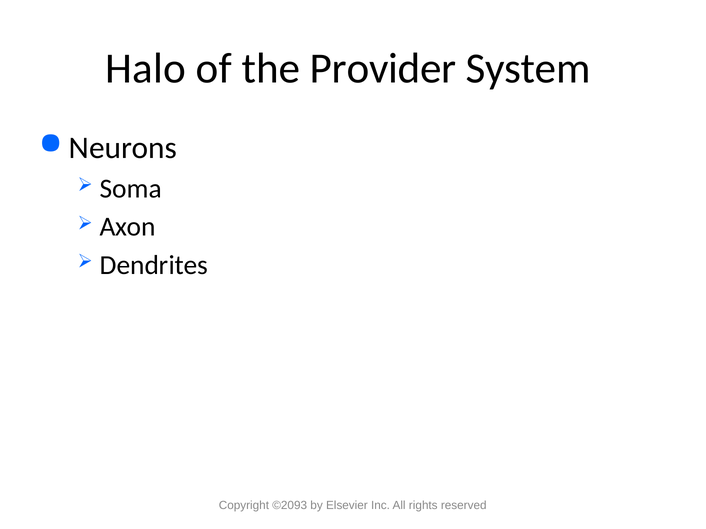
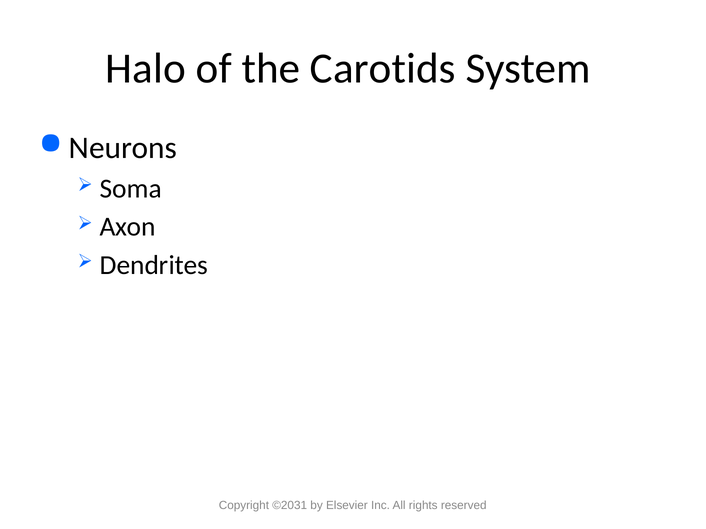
Provider: Provider -> Carotids
©2093: ©2093 -> ©2031
